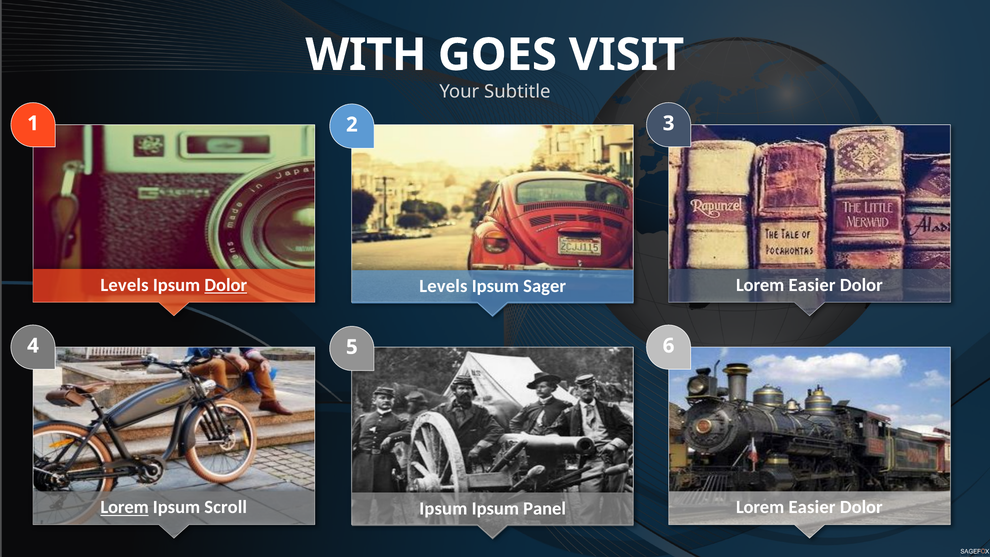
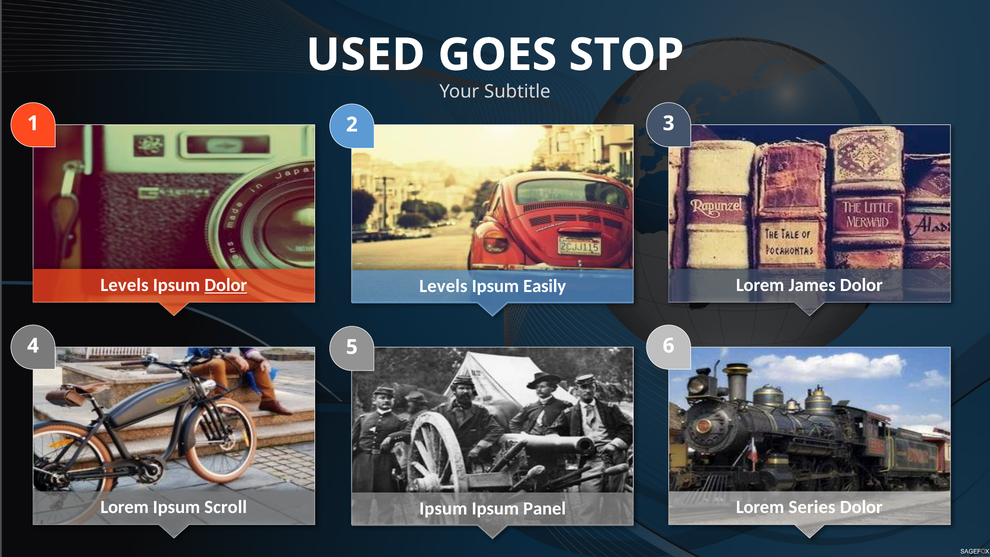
WITH: WITH -> USED
VISIT: VISIT -> STOP
Easier at (812, 285): Easier -> James
Sager: Sager -> Easily
Lorem at (125, 507) underline: present -> none
Easier at (812, 507): Easier -> Series
